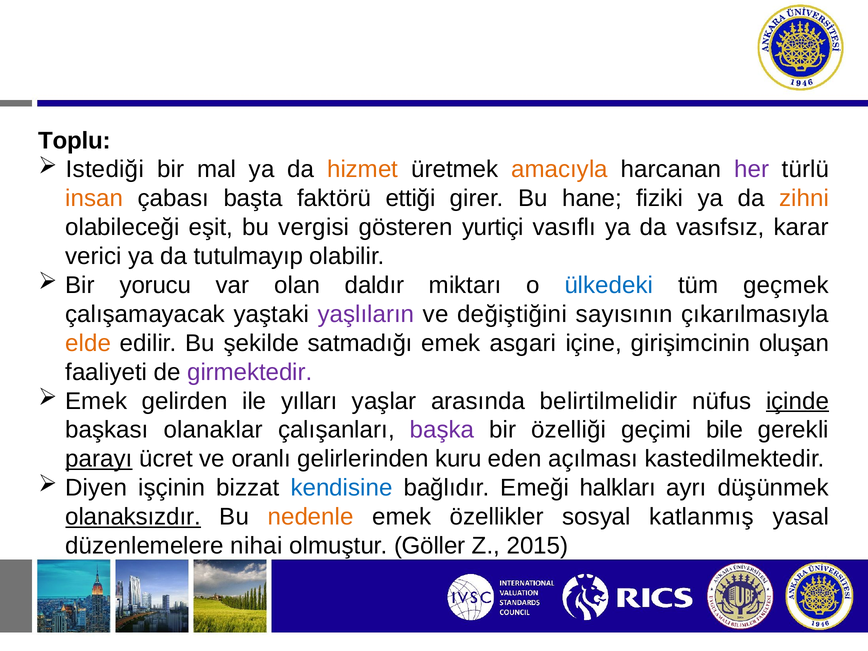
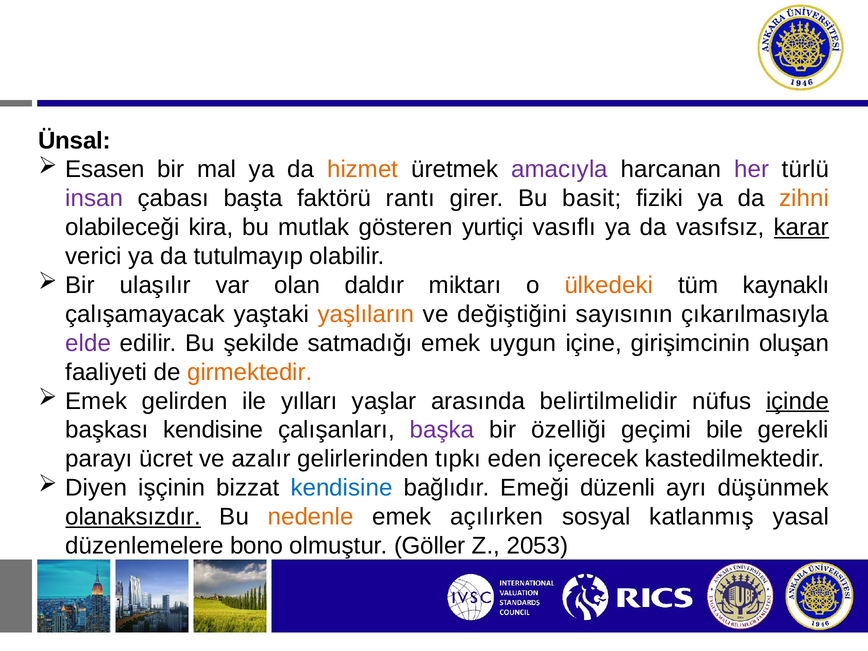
Toplu: Toplu -> Ünsal
Istediği: Istediği -> Esasen
amacıyla colour: orange -> purple
insan colour: orange -> purple
ettiği: ettiği -> rantı
hane: hane -> basit
eşit: eşit -> kira
vergisi: vergisi -> mutlak
karar underline: none -> present
yorucu: yorucu -> ulaşılır
ülkedeki colour: blue -> orange
geçmek: geçmek -> kaynaklı
yaşlıların colour: purple -> orange
elde colour: orange -> purple
asgari: asgari -> uygun
girmektedir colour: purple -> orange
başkası olanaklar: olanaklar -> kendisine
parayı underline: present -> none
oranlı: oranlı -> azalır
kuru: kuru -> tıpkı
açılması: açılması -> içerecek
halkları: halkları -> düzenli
özellikler: özellikler -> açılırken
nihai: nihai -> bono
2015: 2015 -> 2053
